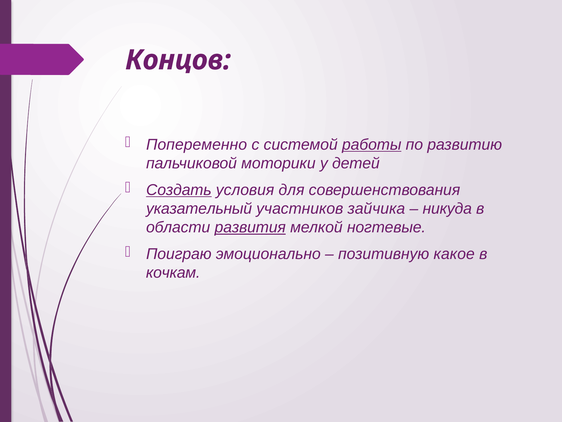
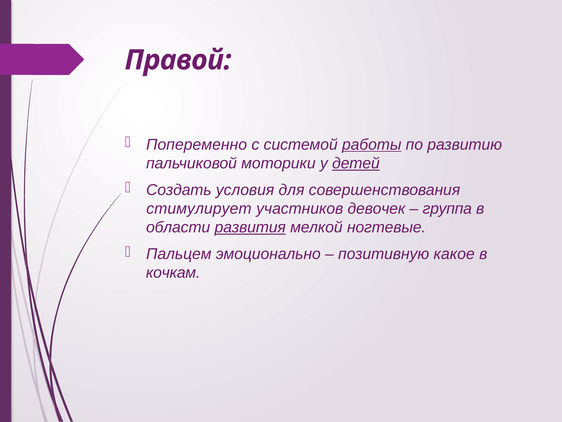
Концов: Концов -> Правой
детей underline: none -> present
Создать underline: present -> none
указательный: указательный -> стимулирует
зайчика: зайчика -> девочек
никуда: никуда -> группа
Поиграю: Поиграю -> Пальцем
